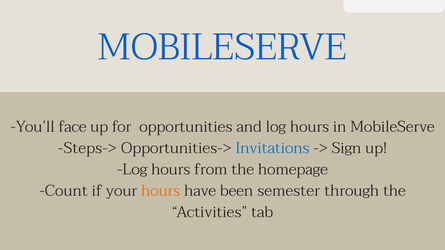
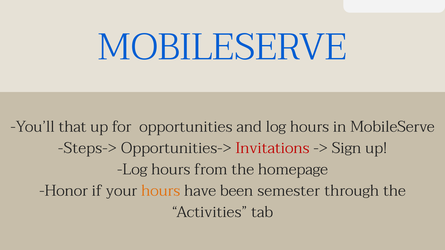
face: face -> that
Invitations colour: blue -> red
Count: Count -> Honor
